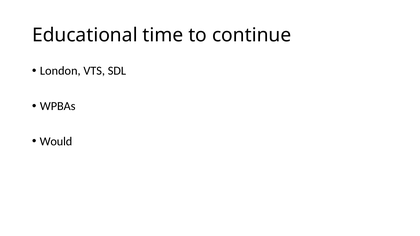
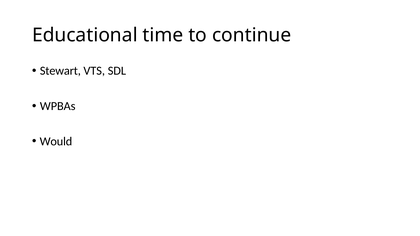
London: London -> Stewart
